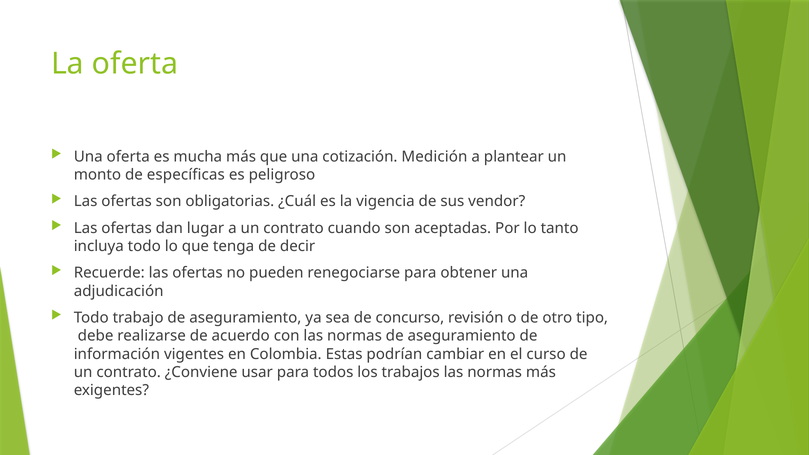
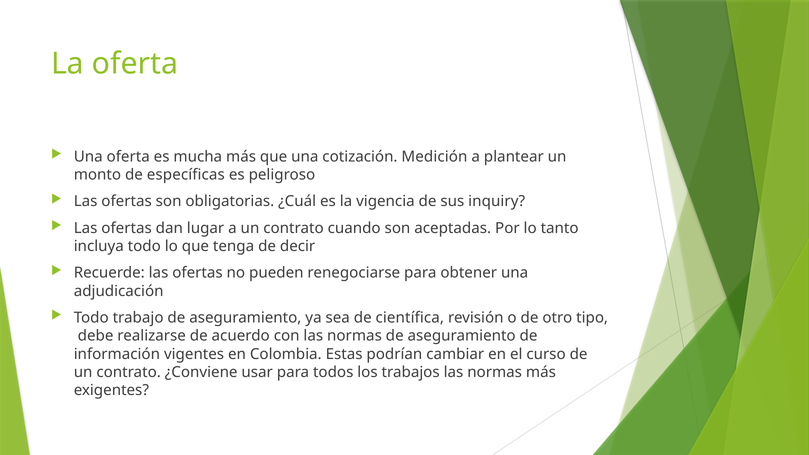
vendor: vendor -> inquiry
concurso: concurso -> científica
